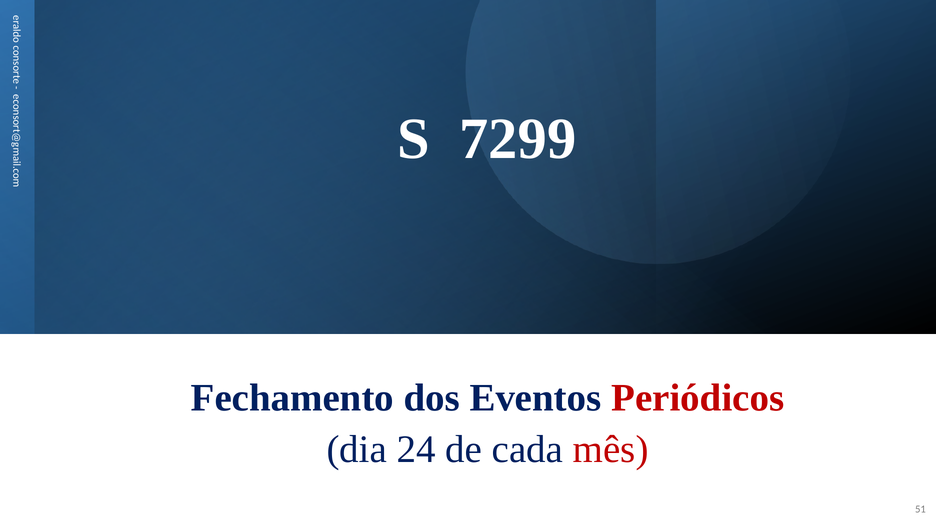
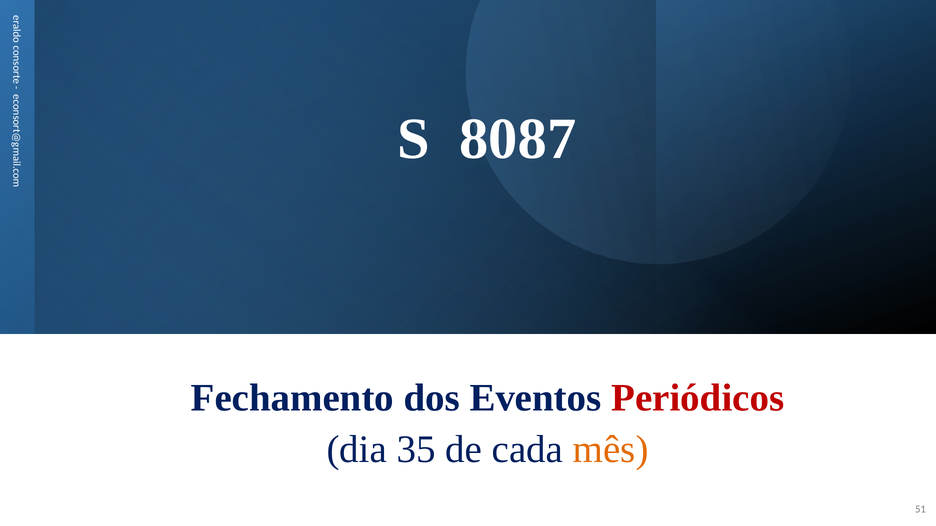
7299: 7299 -> 8087
24: 24 -> 35
mês colour: red -> orange
